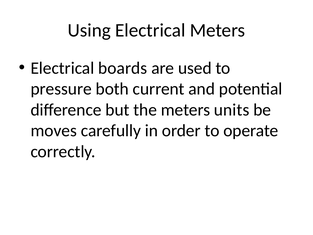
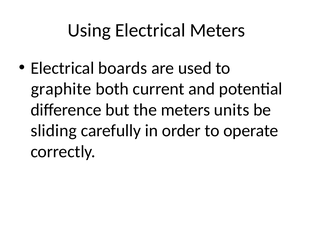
pressure: pressure -> graphite
moves: moves -> sliding
